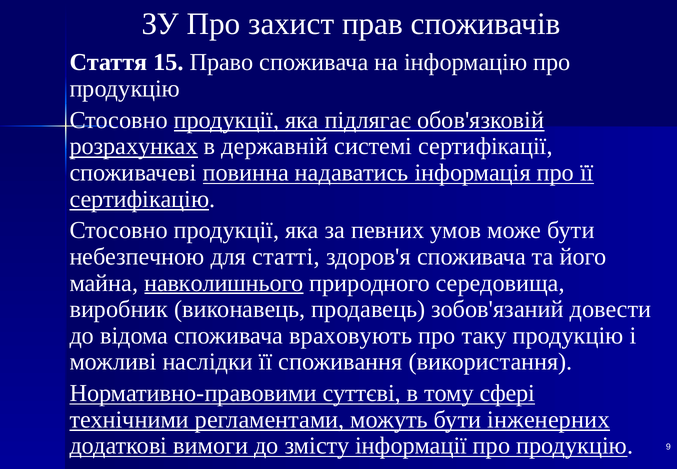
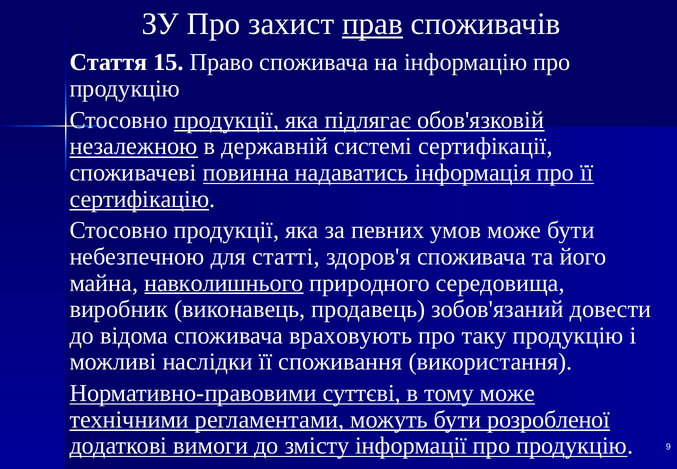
прав underline: none -> present
розрахунках: розрахунках -> незалежною
тому сфері: сфері -> може
інженерних: інженерних -> розробленої
